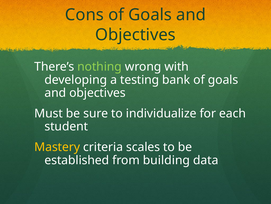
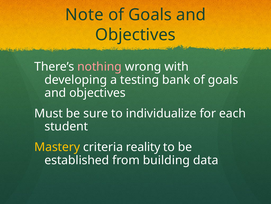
Cons: Cons -> Note
nothing colour: light green -> pink
scales: scales -> reality
